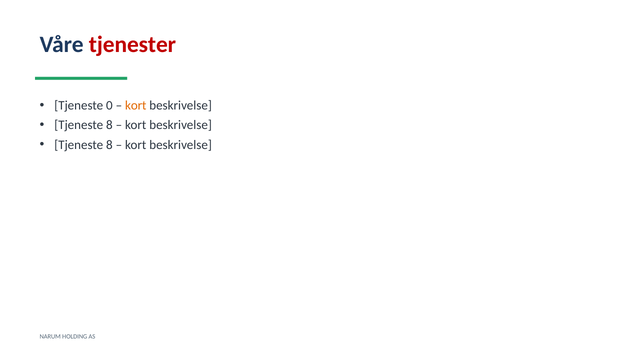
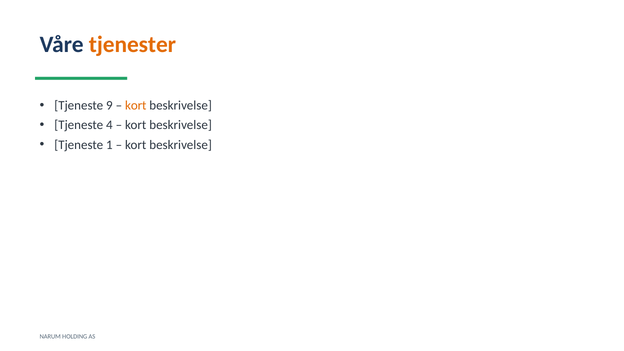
tjenester colour: red -> orange
0: 0 -> 9
8 at (109, 125): 8 -> 4
8 at (109, 145): 8 -> 1
